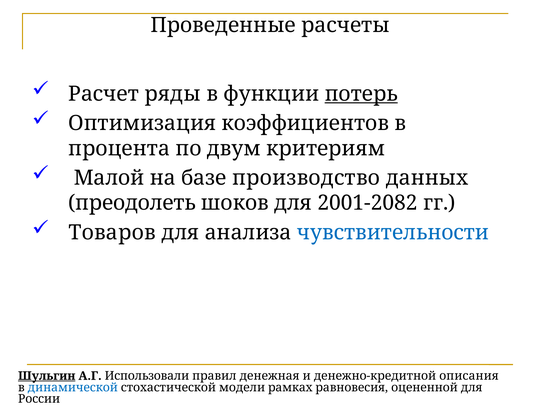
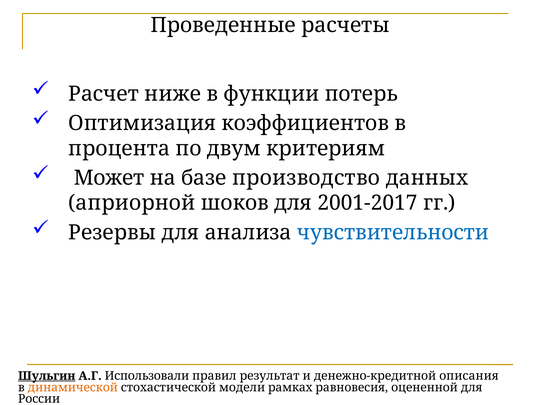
ряды: ряды -> ниже
потерь underline: present -> none
Малой: Малой -> Может
преодолеть: преодолеть -> априорной
2001-2082: 2001-2082 -> 2001-2017
Товаров: Товаров -> Резервы
денежная: денежная -> результат
динамической colour: blue -> orange
